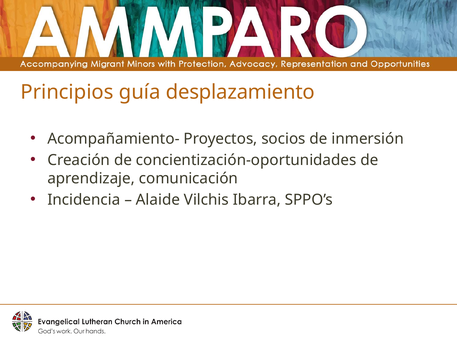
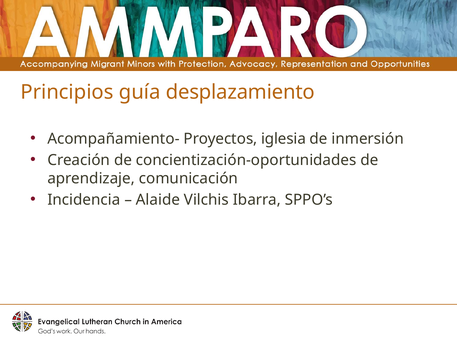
socios: socios -> iglesia
